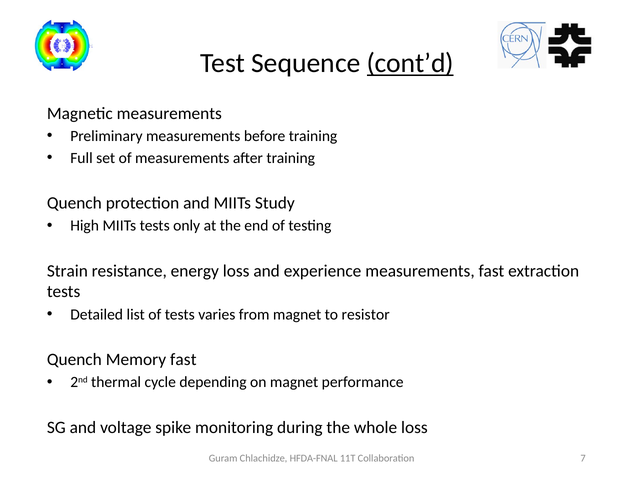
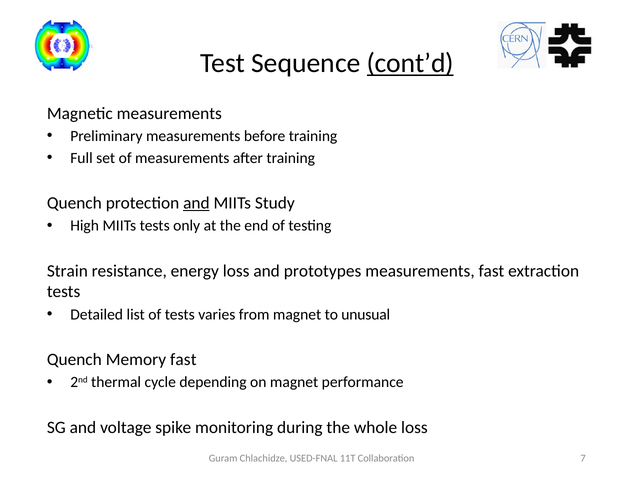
and at (196, 203) underline: none -> present
experience: experience -> prototypes
resistor: resistor -> unusual
HFDA-FNAL: HFDA-FNAL -> USED-FNAL
